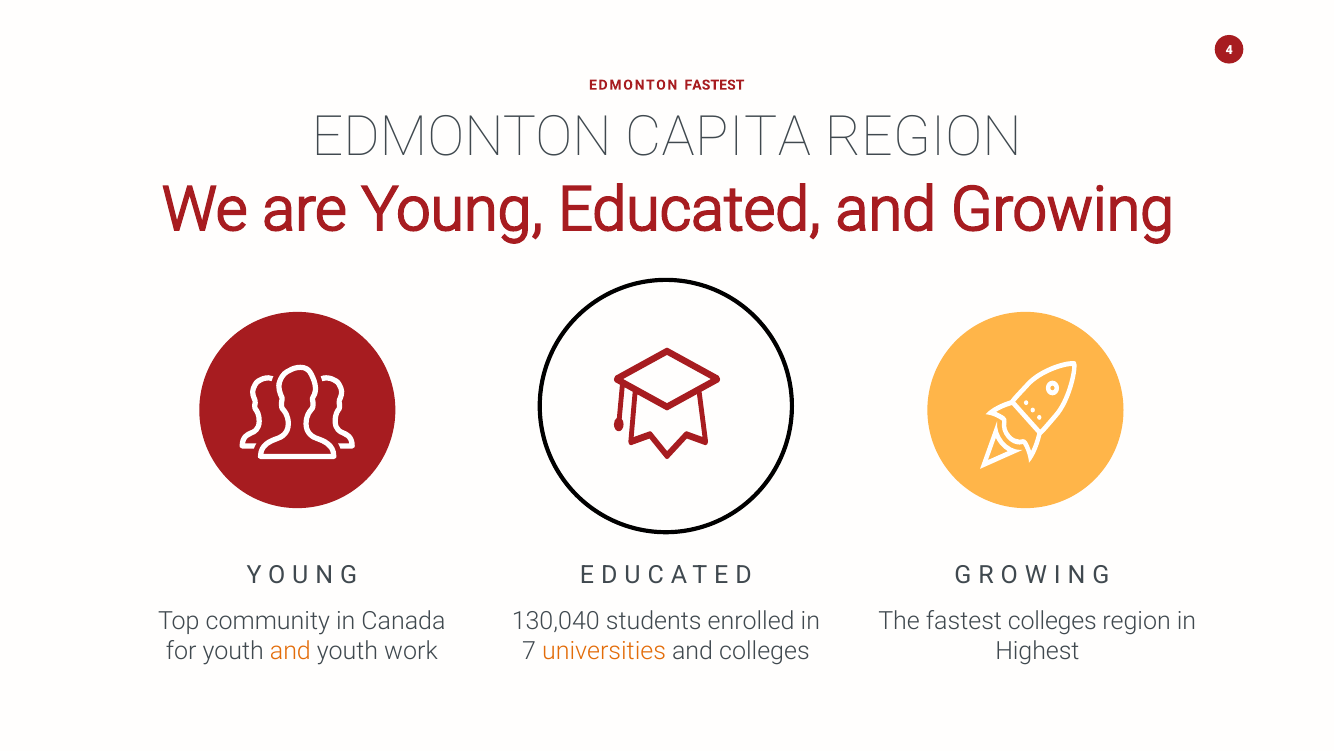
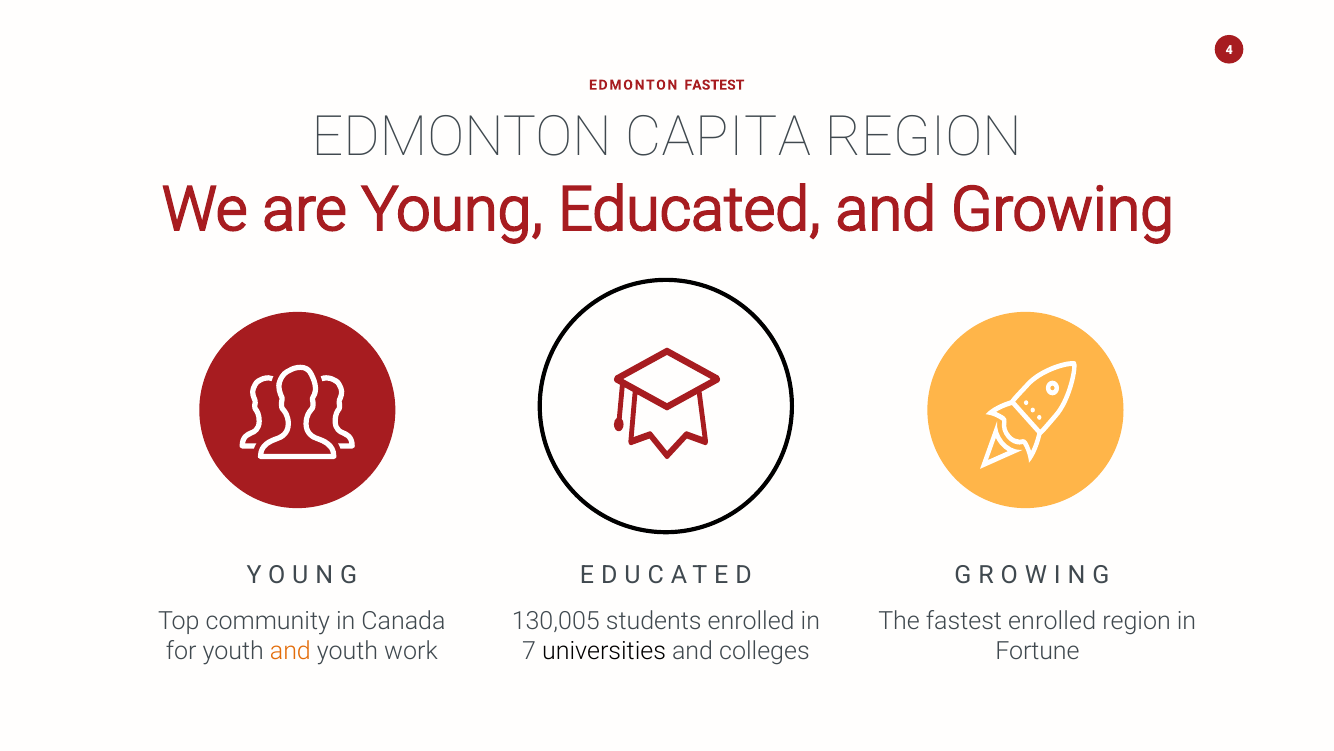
130,040: 130,040 -> 130,005
fastest colleges: colleges -> enrolled
universities colour: orange -> black
Highest: Highest -> Fortune
